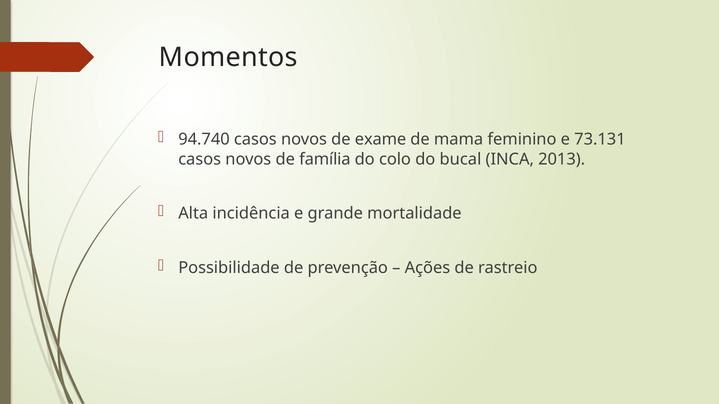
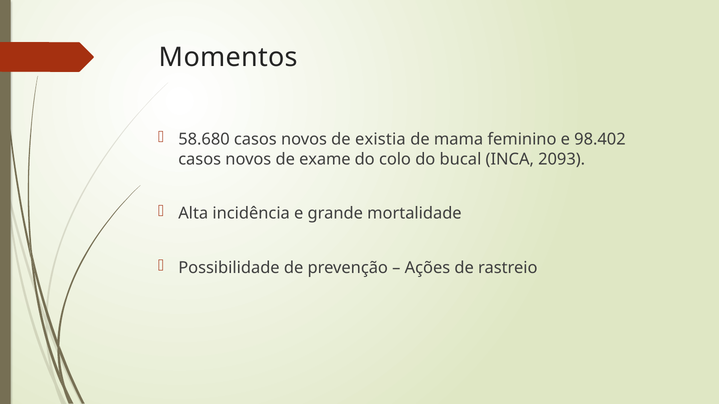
94.740: 94.740 -> 58.680
exame: exame -> existia
73.131: 73.131 -> 98.402
família: família -> exame
2013: 2013 -> 2093
